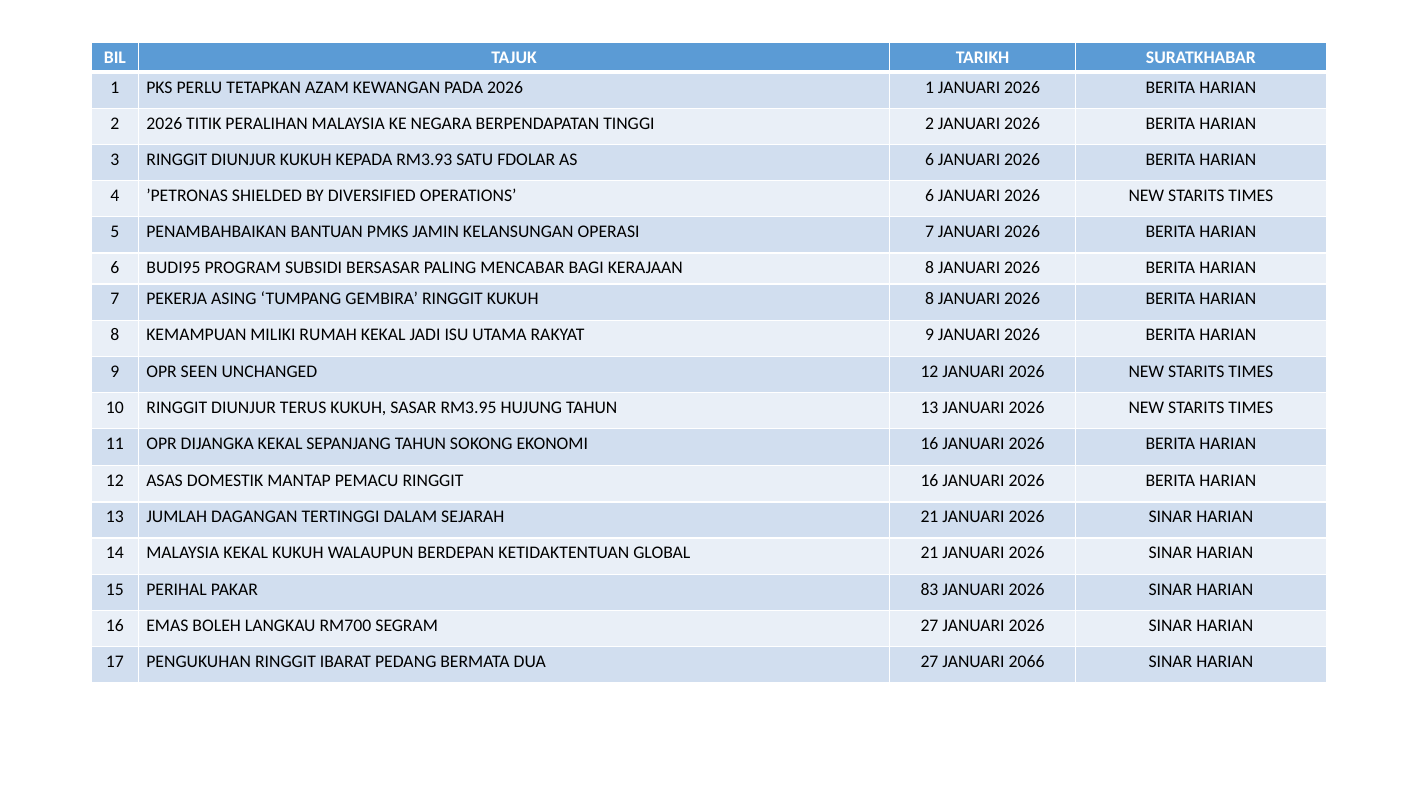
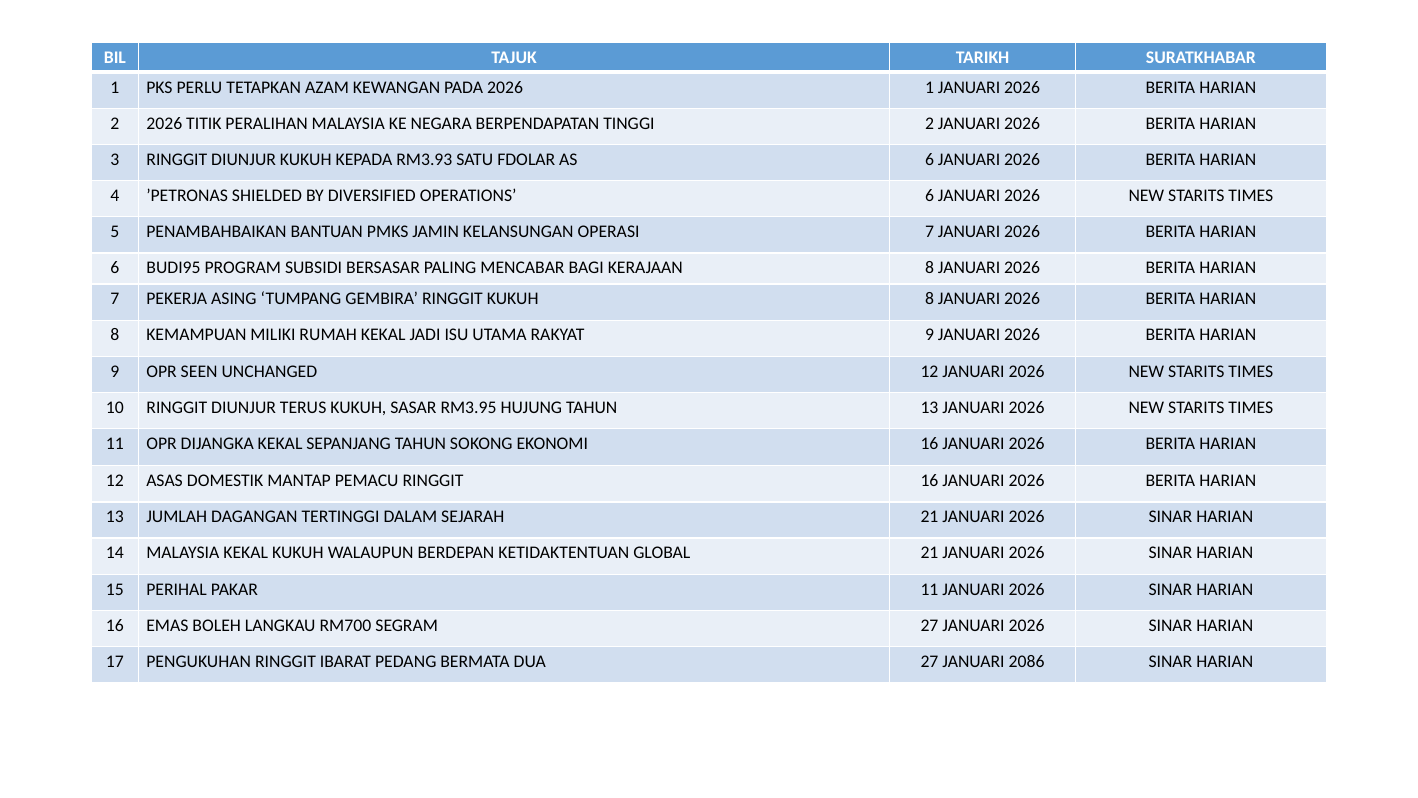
PAKAR 83: 83 -> 11
2066: 2066 -> 2086
